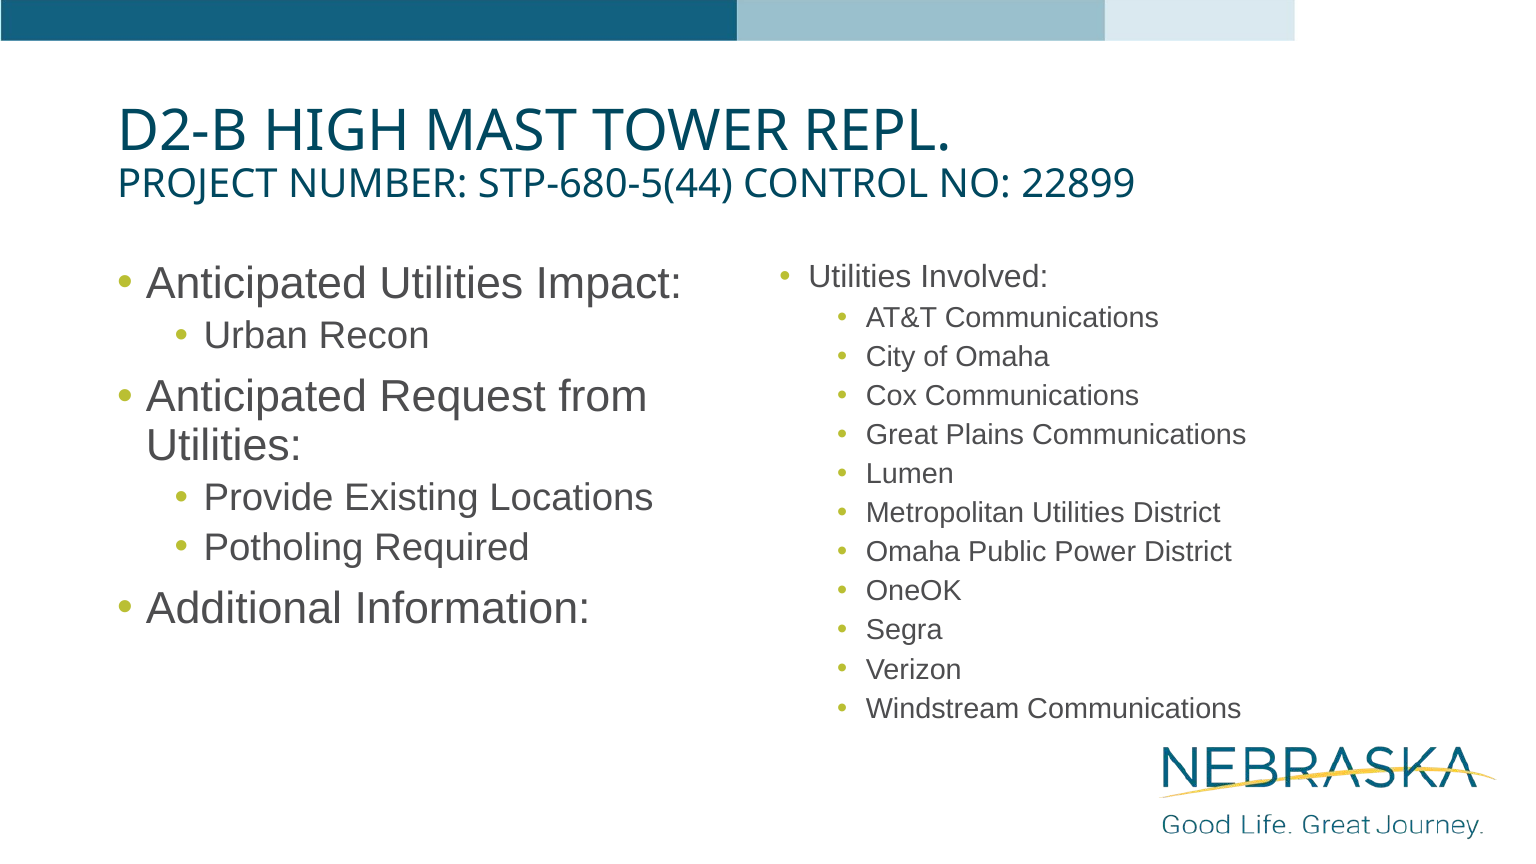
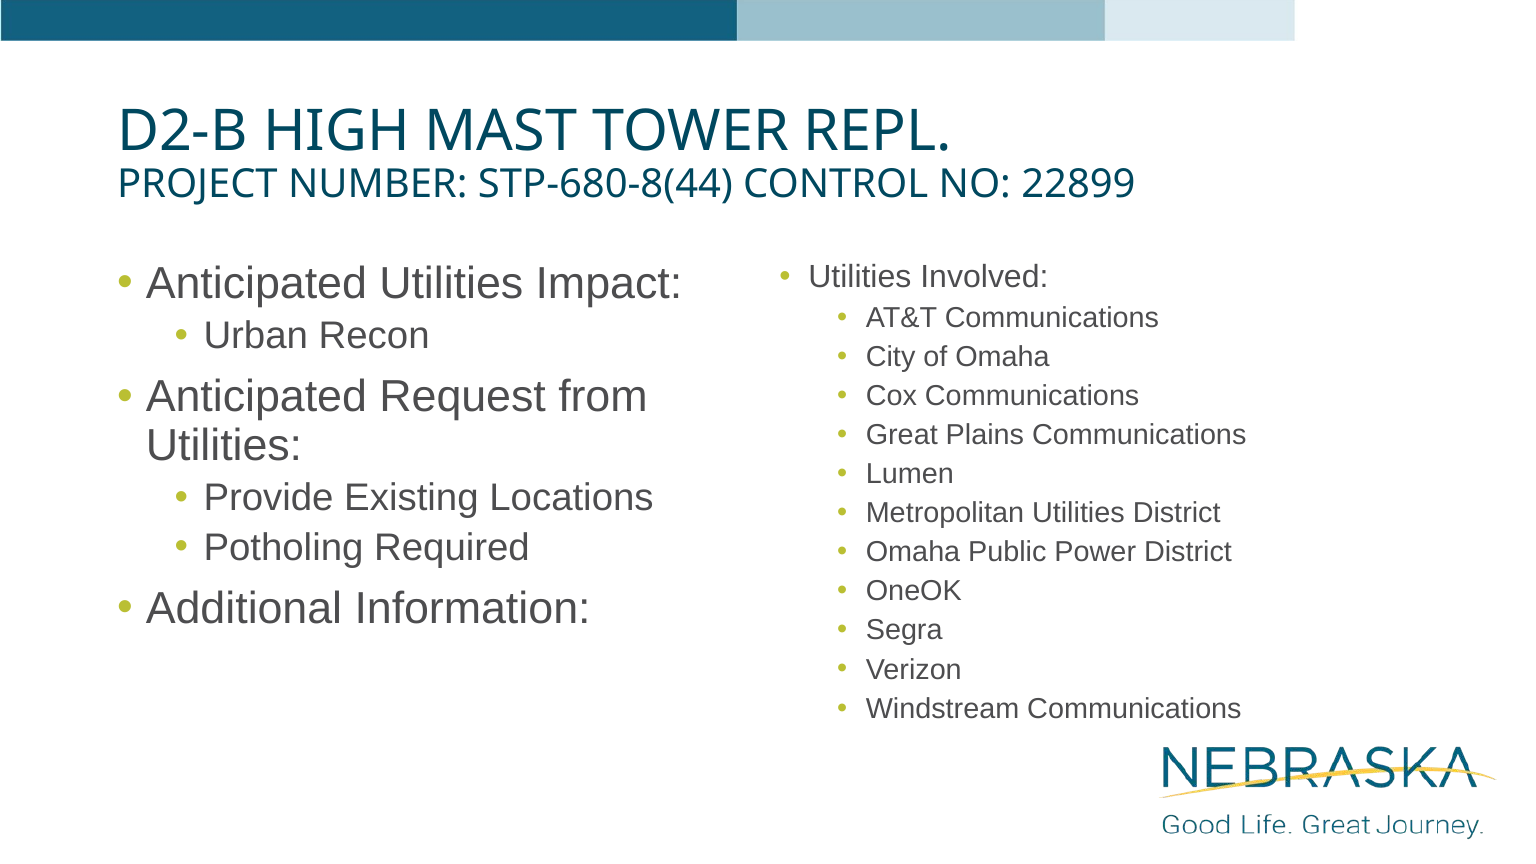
STP-680-5(44: STP-680-5(44 -> STP-680-8(44
